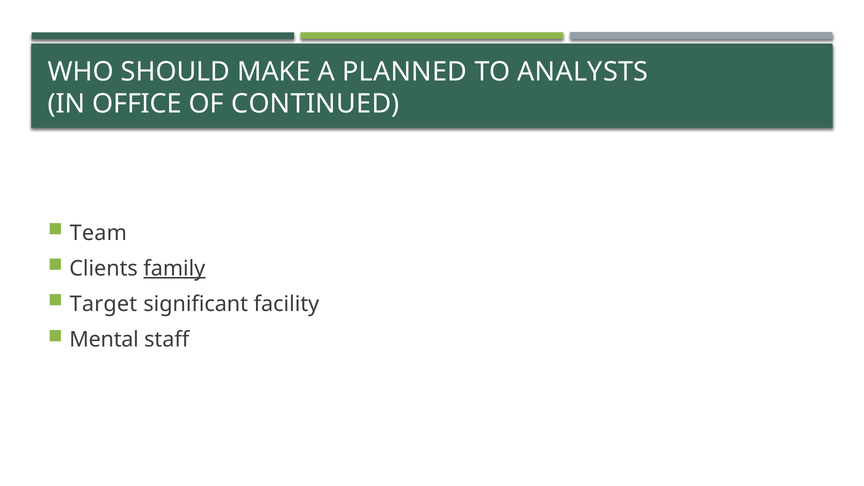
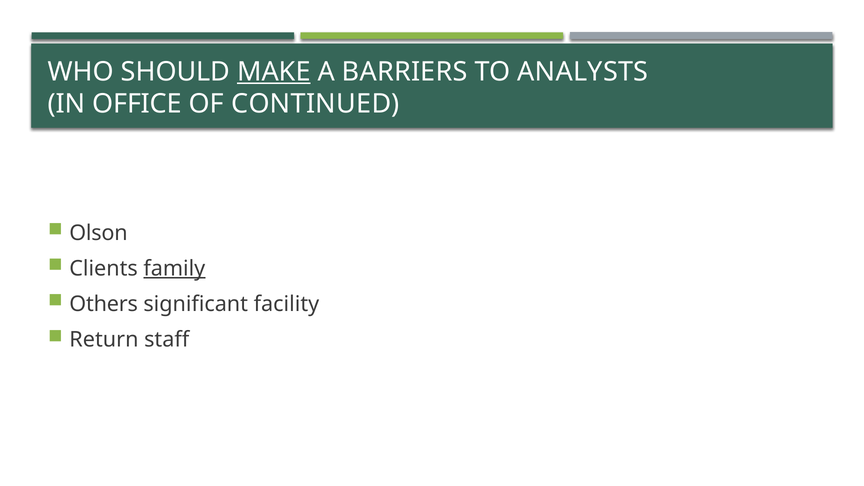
MAKE underline: none -> present
PLANNED: PLANNED -> BARRIERS
Team: Team -> Olson
Target: Target -> Others
Mental: Mental -> Return
